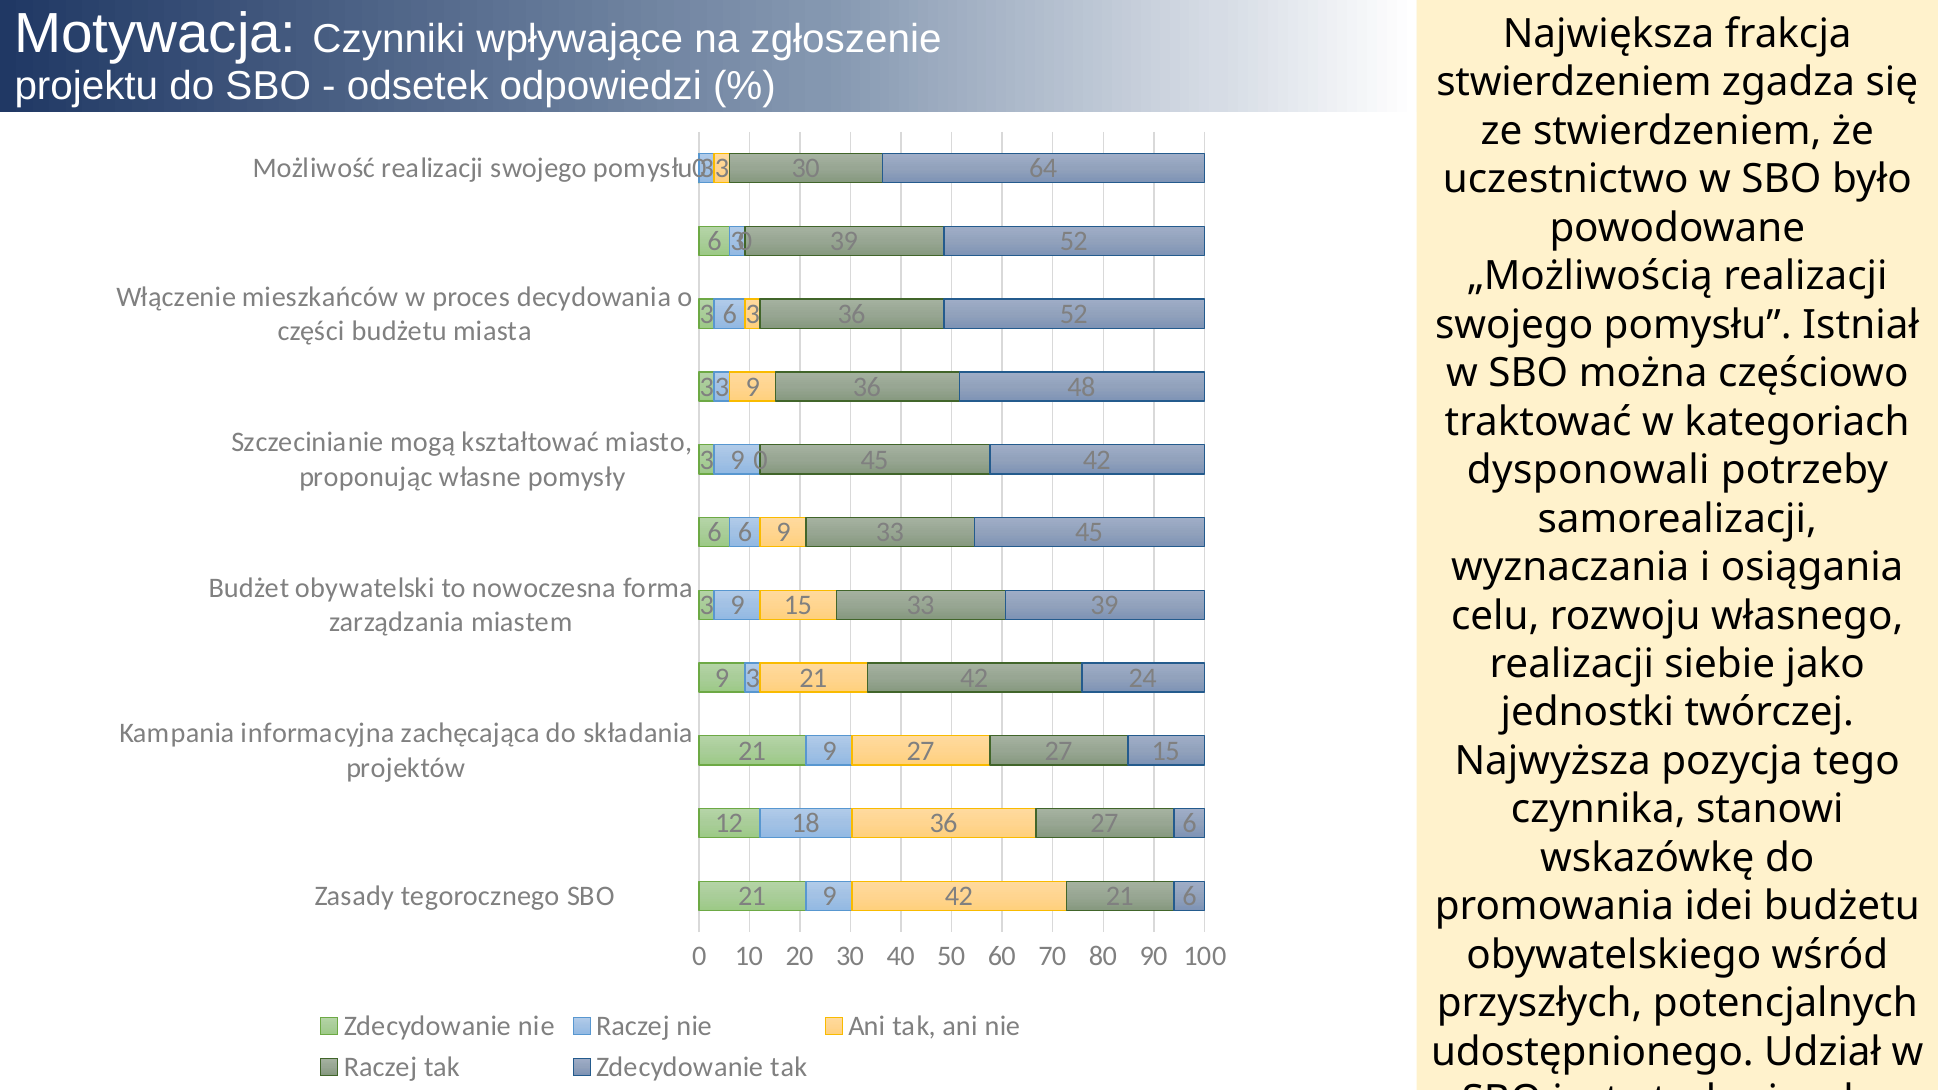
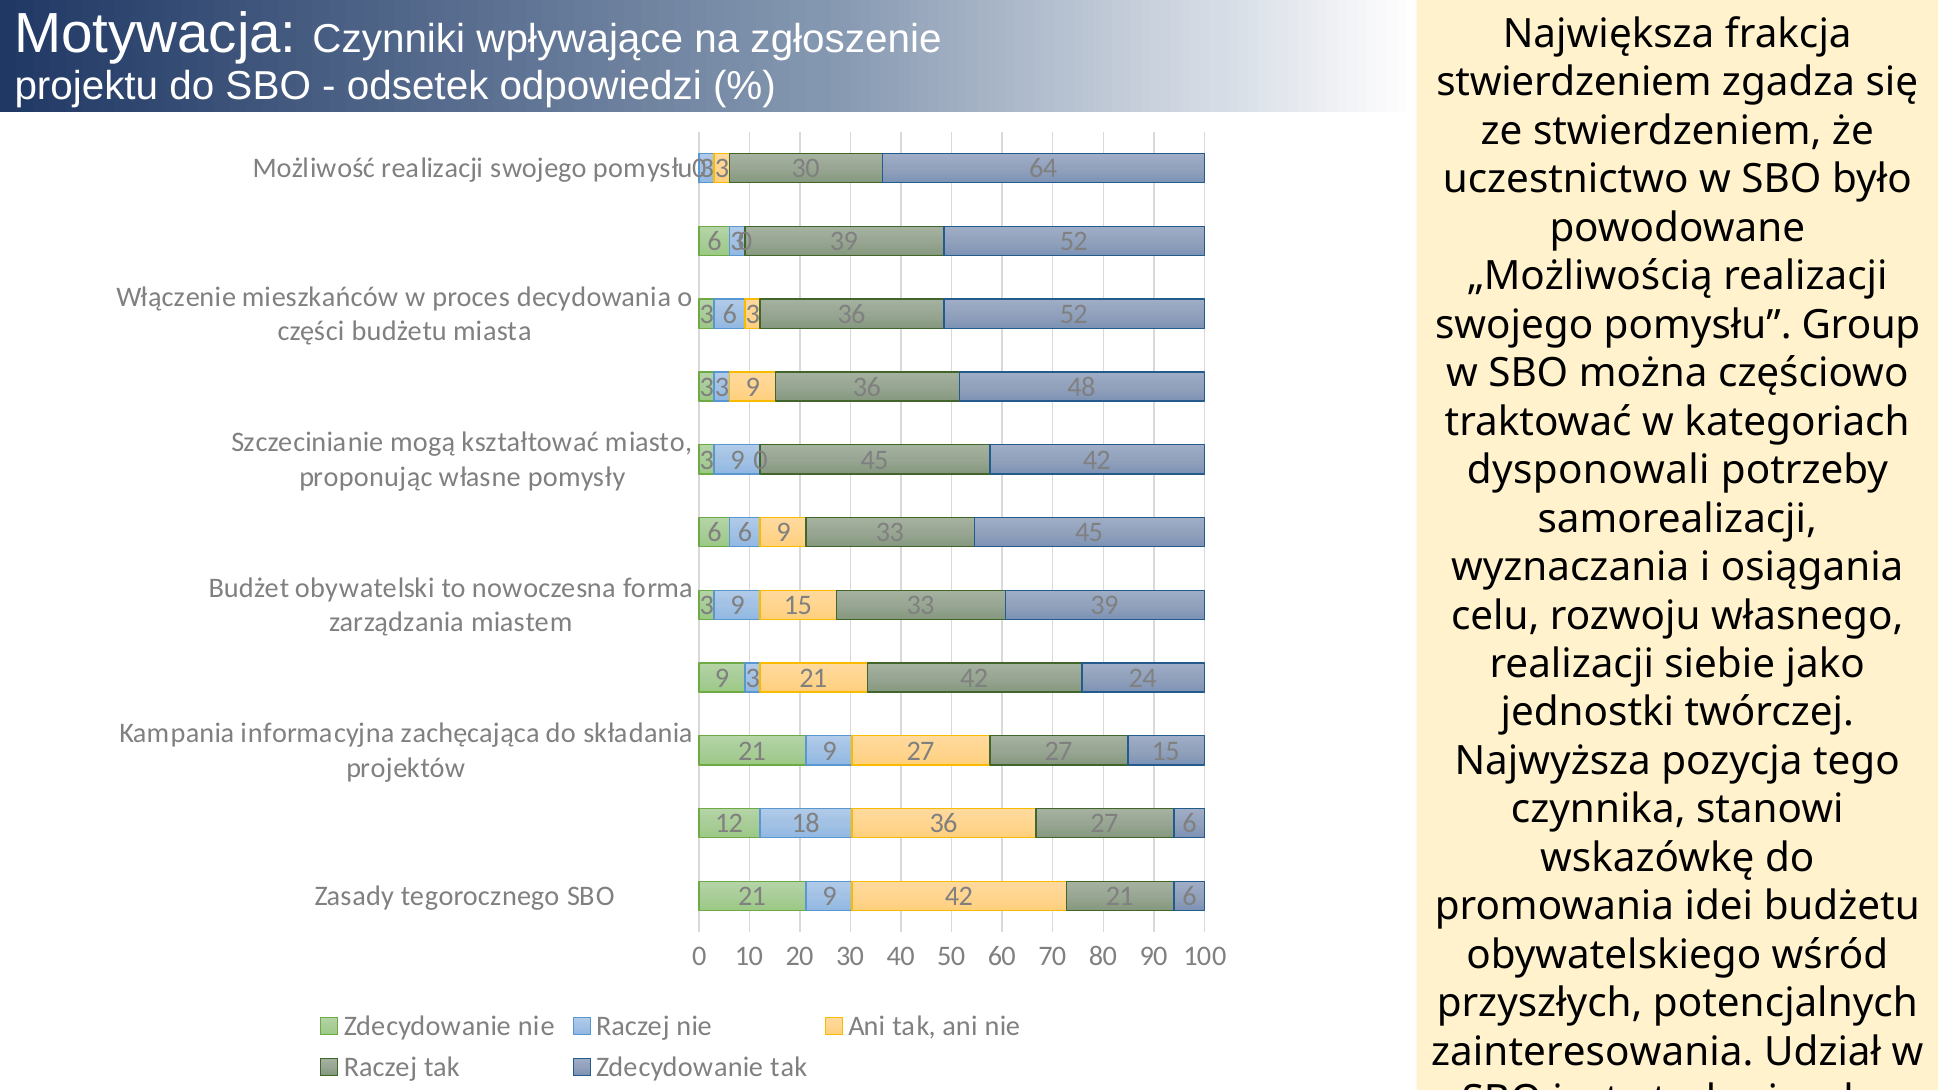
Istniał: Istniał -> Group
udostępnionego: udostępnionego -> zainteresowania
